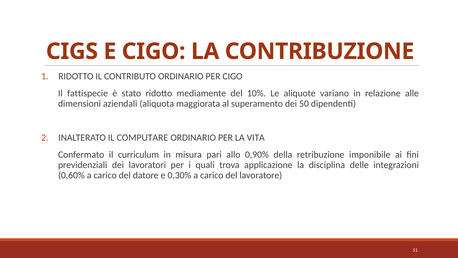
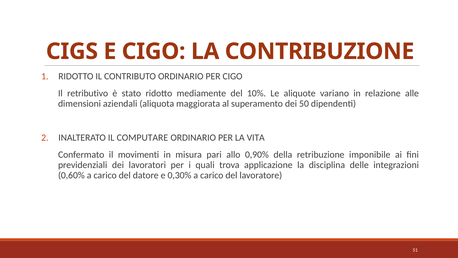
fattispecie: fattispecie -> retributivo
curriculum: curriculum -> movimenti
